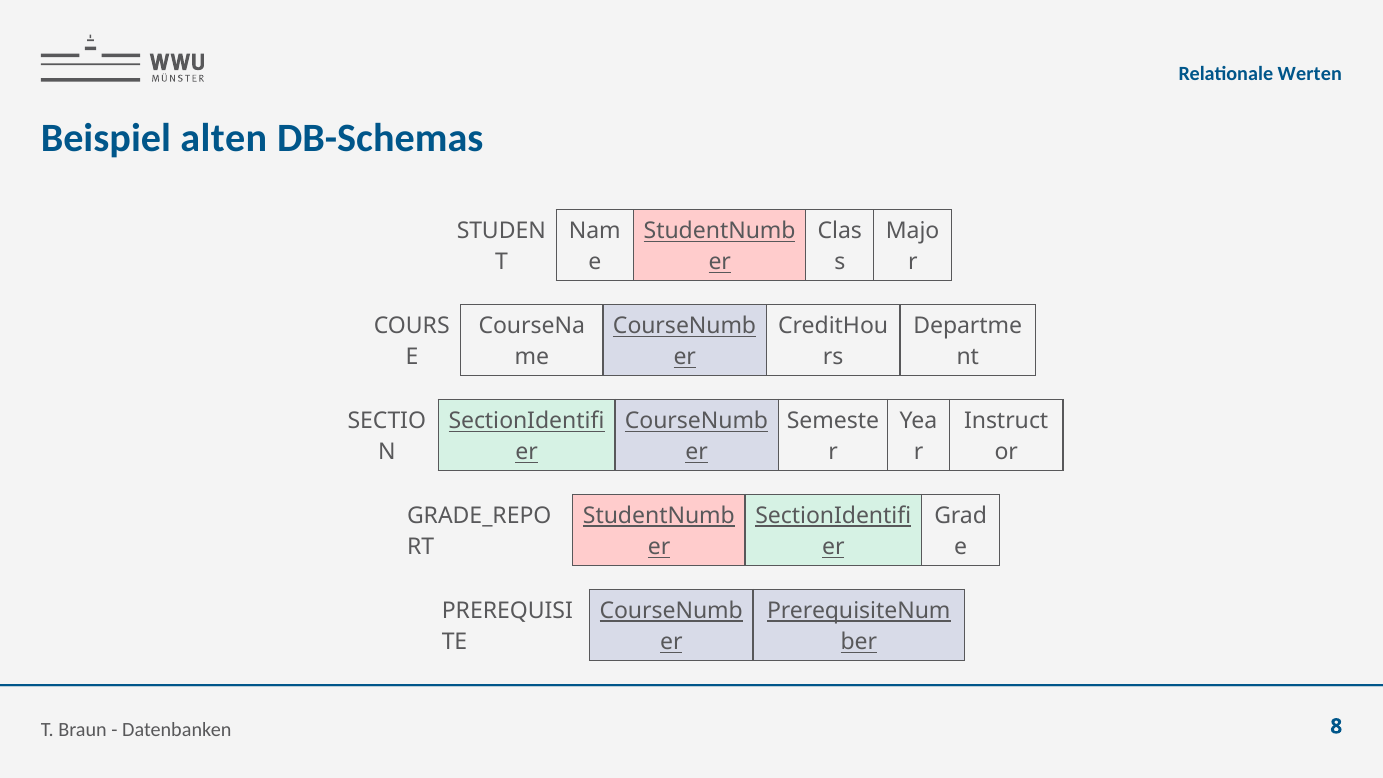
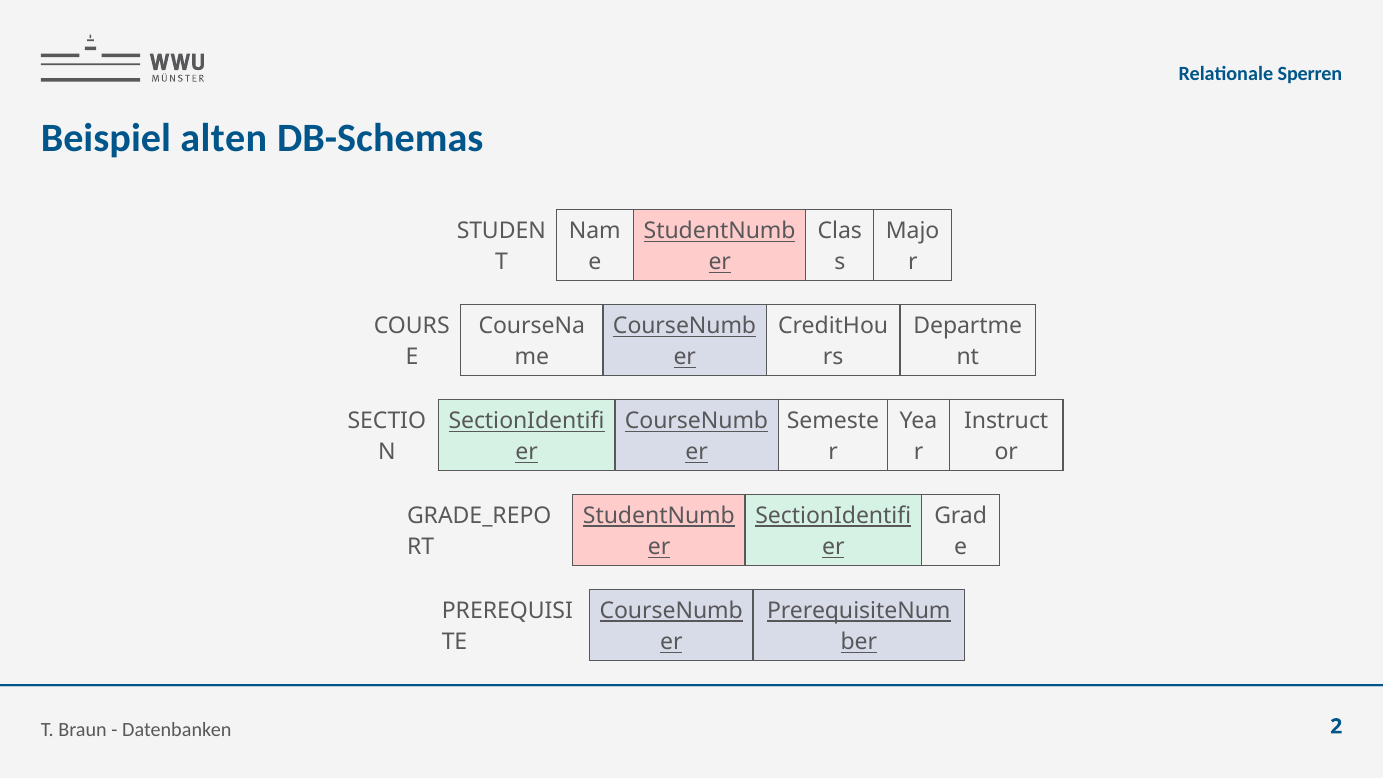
Werten: Werten -> Sperren
8: 8 -> 2
